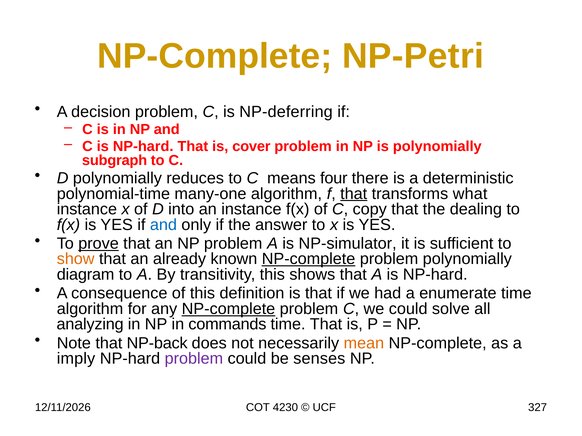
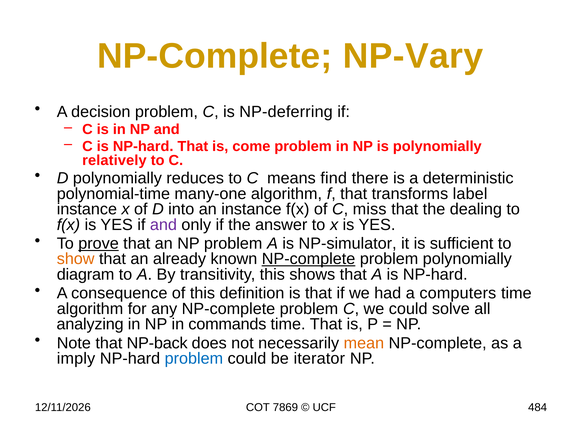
NP-Petri: NP-Petri -> NP-Vary
cover: cover -> come
subgraph: subgraph -> relatively
four: four -> find
that at (354, 194) underline: present -> none
what: what -> label
copy: copy -> miss
and at (163, 225) colour: blue -> purple
enumerate: enumerate -> computers
NP-complete at (228, 309) underline: present -> none
problem at (194, 359) colour: purple -> blue
senses: senses -> iterator
4230: 4230 -> 7869
327: 327 -> 484
